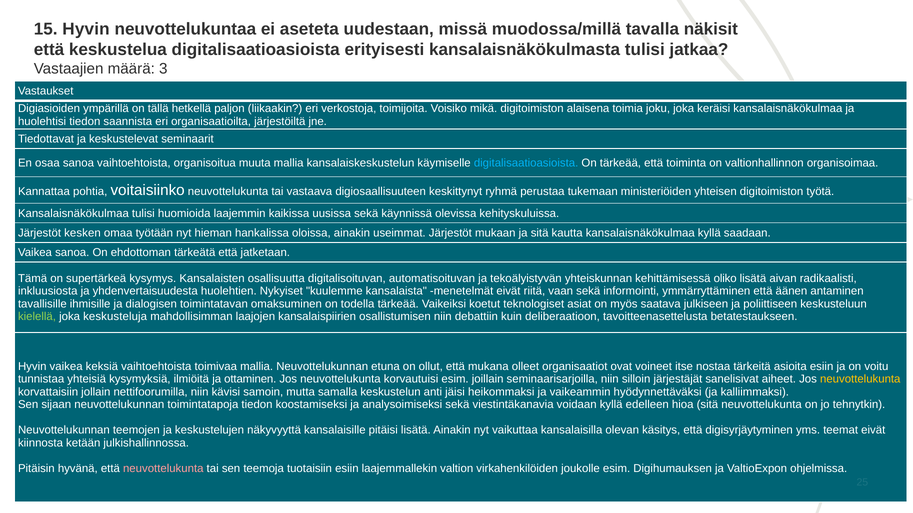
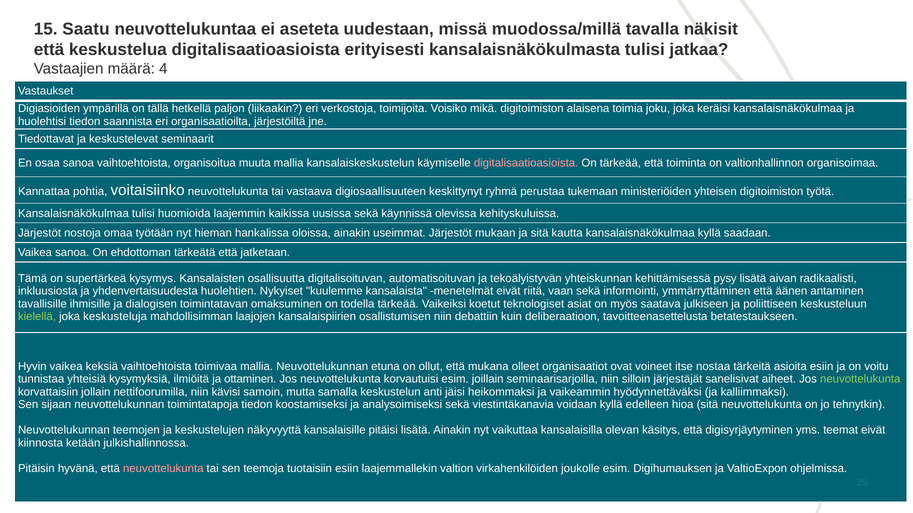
15 Hyvin: Hyvin -> Saatu
3: 3 -> 4
digitalisaatioasioista at (526, 163) colour: light blue -> pink
kesken: kesken -> nostoja
oliko: oliko -> pysy
neuvottelukunta at (860, 379) colour: yellow -> light green
